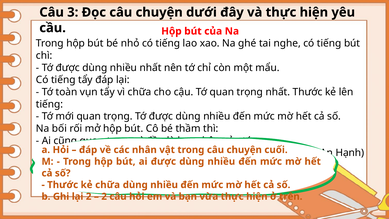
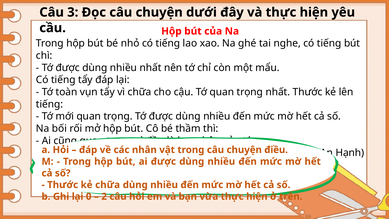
cuối: cuối -> điều
lại 2: 2 -> 0
